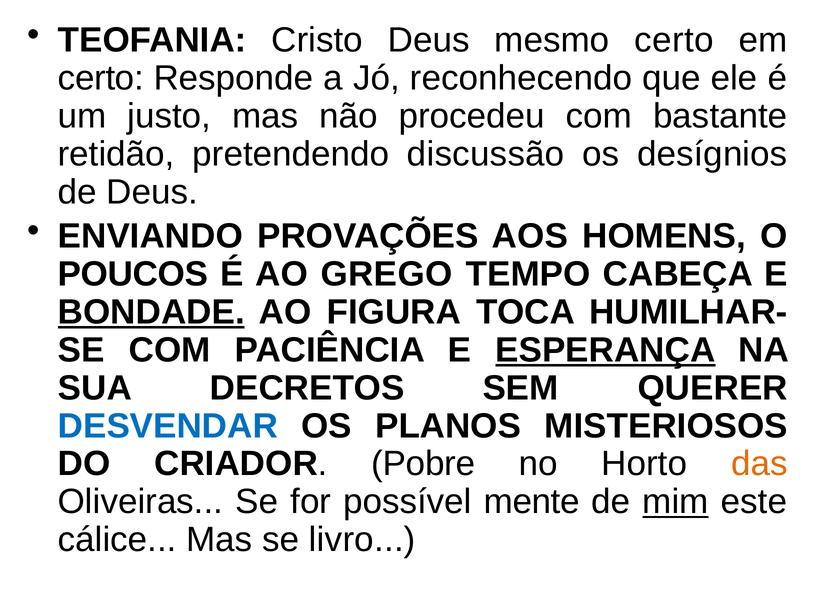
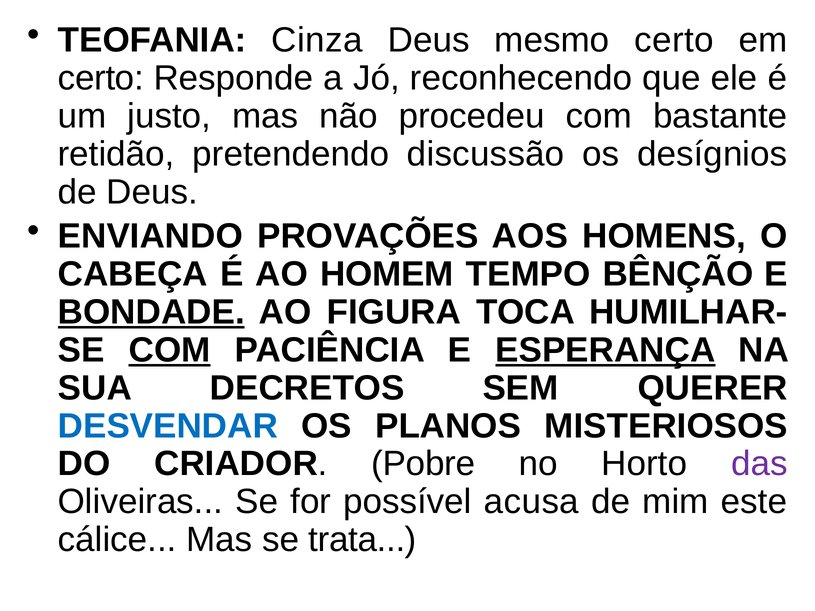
Cristo: Cristo -> Cinza
POUCOS: POUCOS -> CABEÇA
GREGO: GREGO -> HOMEM
CABEÇA: CABEÇA -> BÊNÇÃO
COM at (170, 350) underline: none -> present
das colour: orange -> purple
mente: mente -> acusa
mim underline: present -> none
livro: livro -> trata
